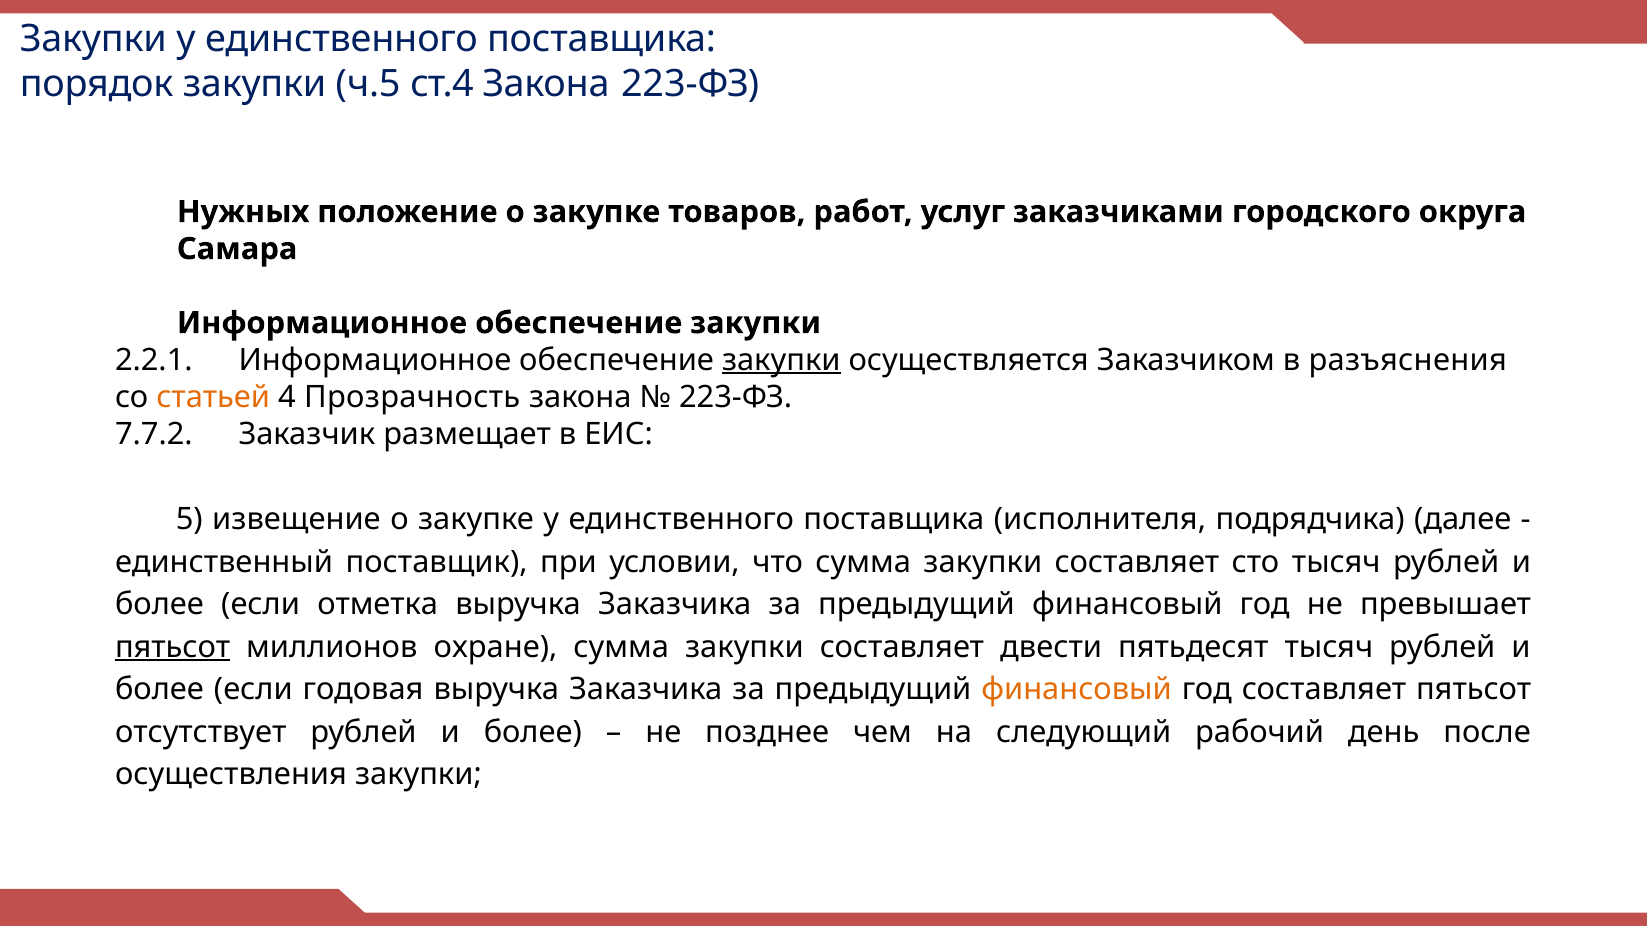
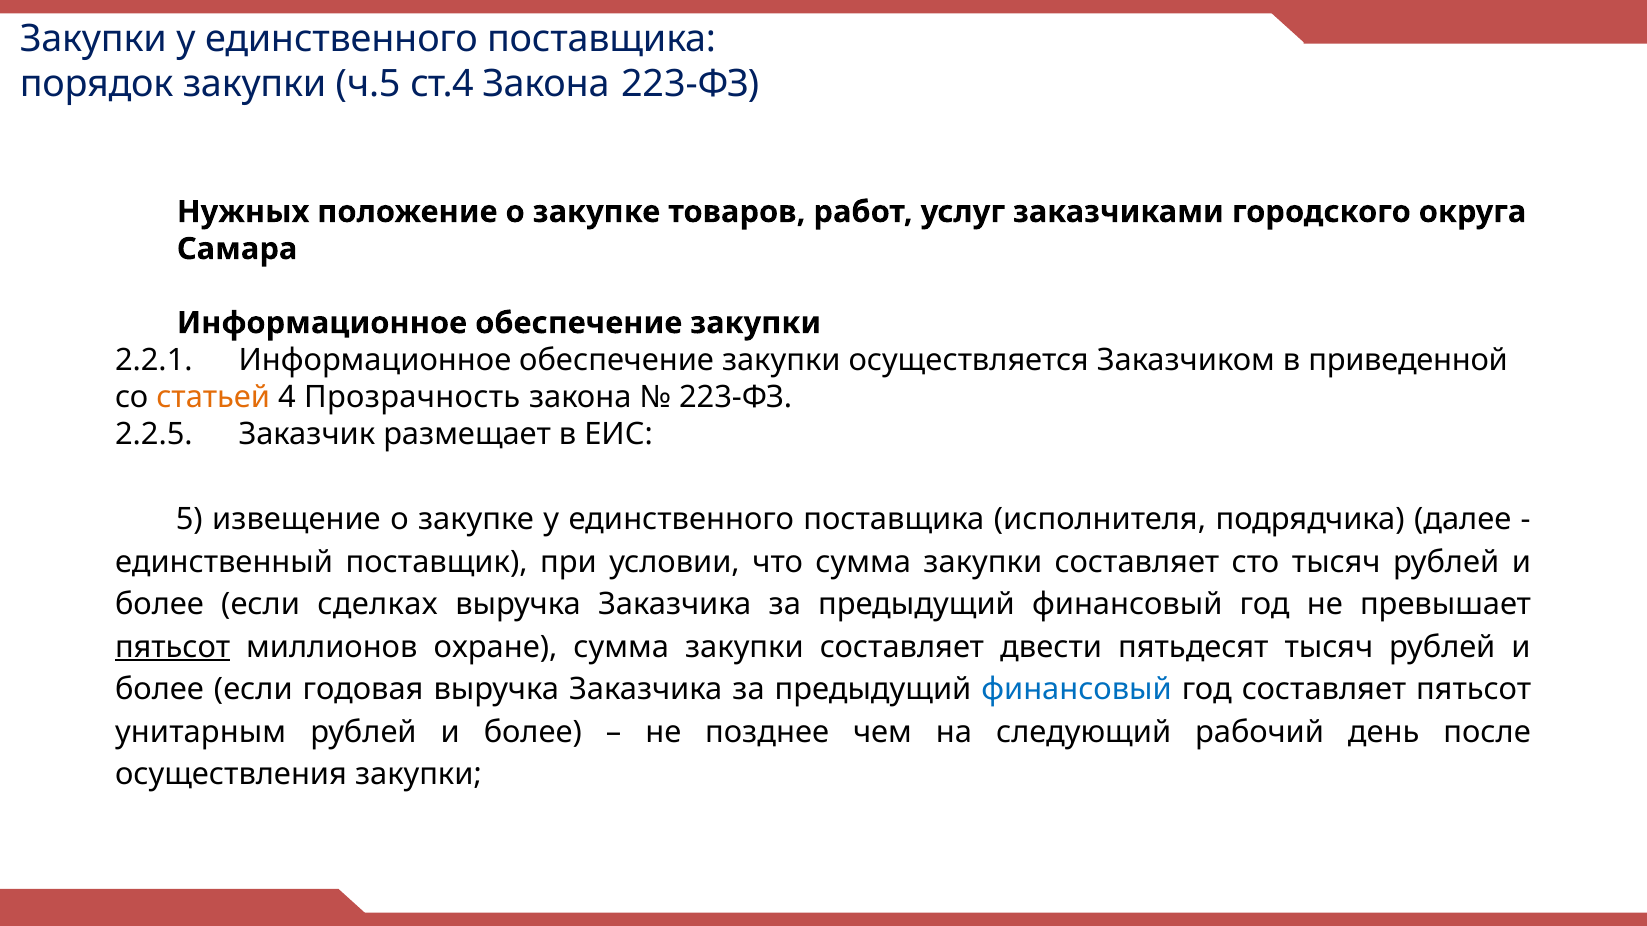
закупки at (781, 360) underline: present -> none
разъяснения: разъяснения -> приведенной
7.7.2: 7.7.2 -> 2.2.5
отметка: отметка -> сделках
финансовый at (1077, 690) colour: orange -> blue
отсутствует: отсутствует -> унитарным
